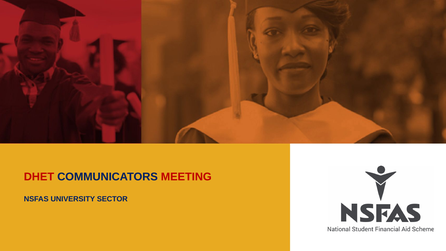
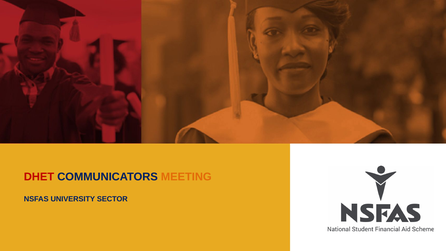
MEETING colour: red -> orange
